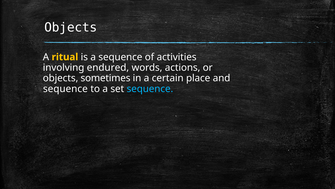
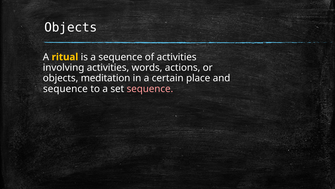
involving endured: endured -> activities
sometimes: sometimes -> meditation
sequence at (150, 89) colour: light blue -> pink
